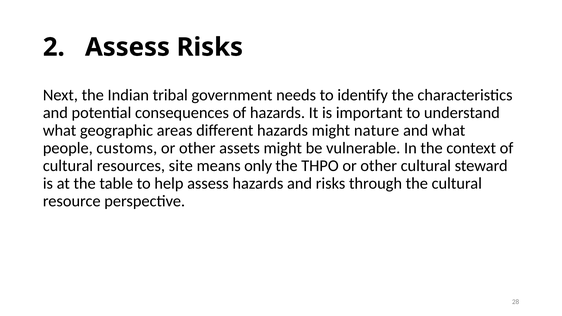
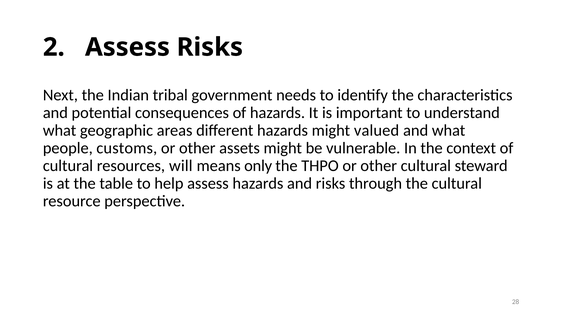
nature: nature -> valued
site: site -> will
